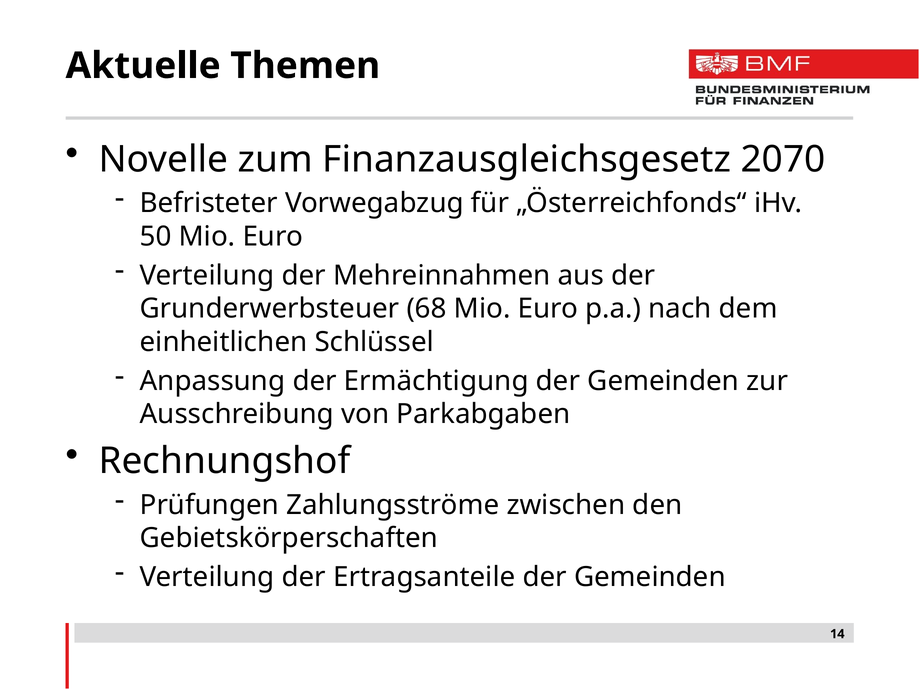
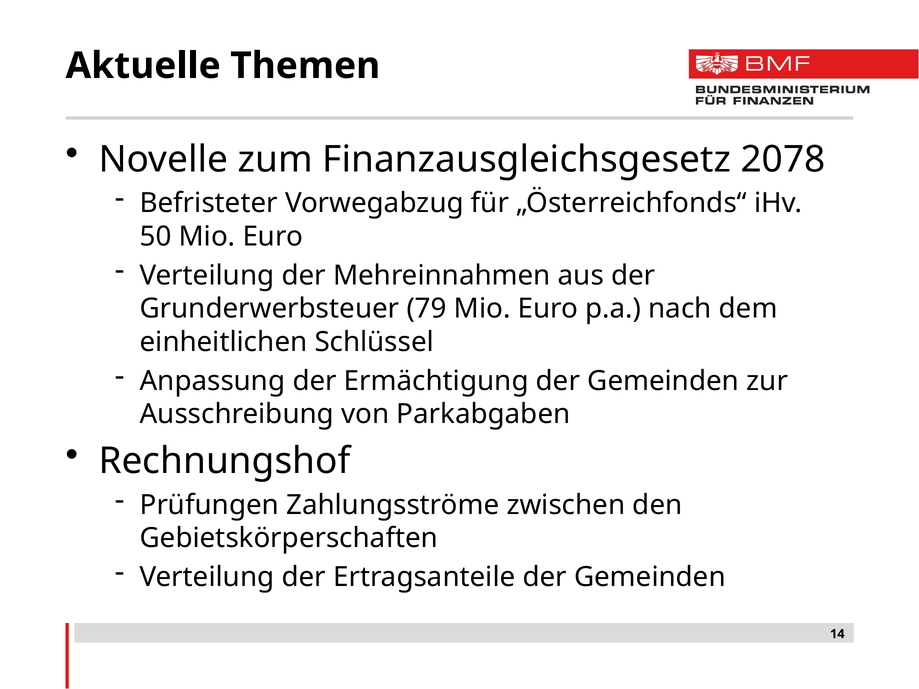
2070: 2070 -> 2078
68: 68 -> 79
